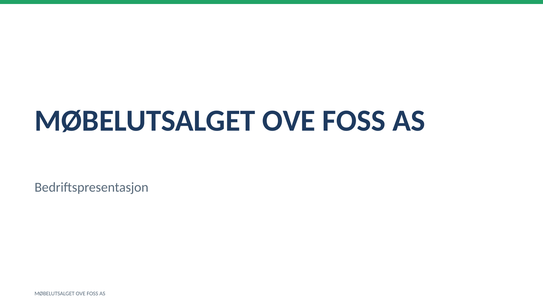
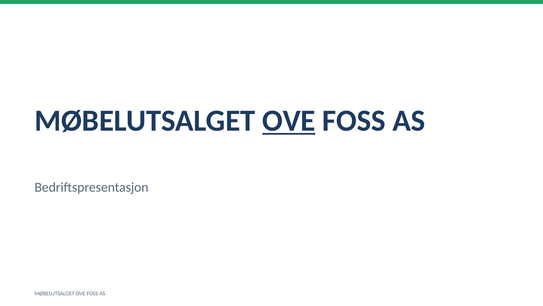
OVE at (289, 120) underline: none -> present
